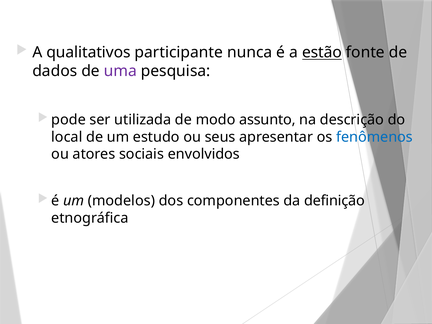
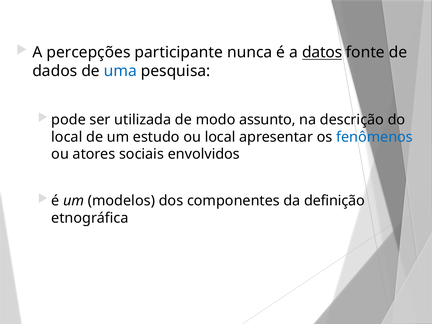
qualitativos: qualitativos -> percepções
estão: estão -> datos
uma colour: purple -> blue
ou seus: seus -> local
